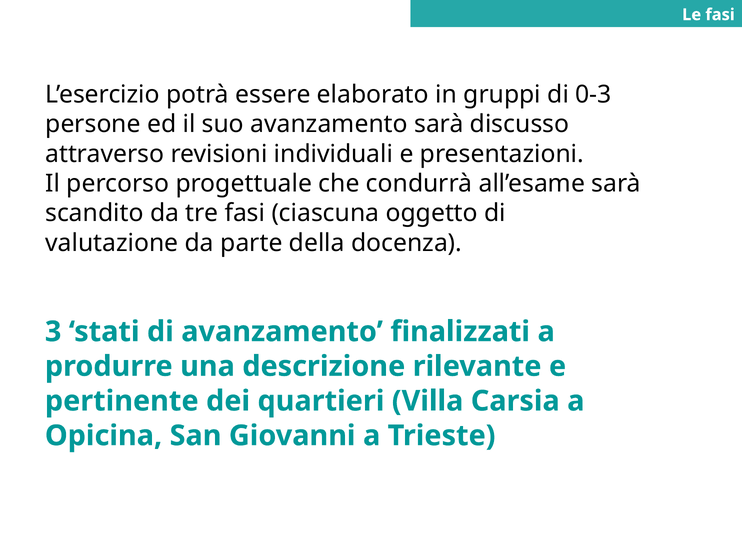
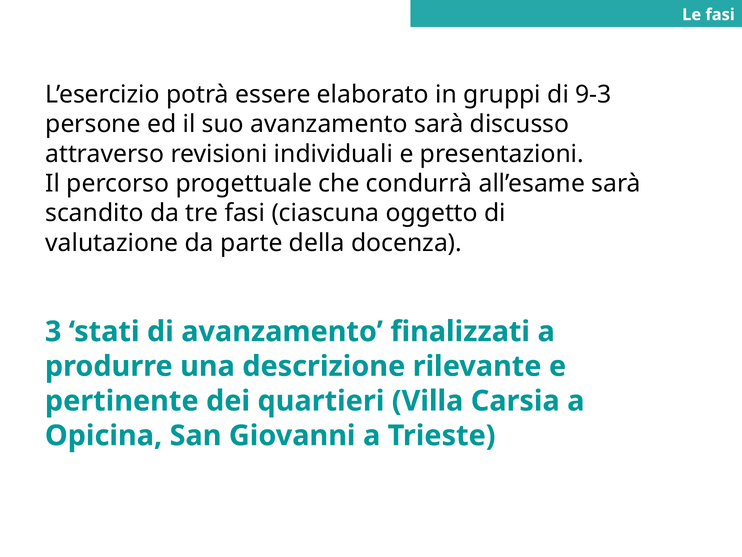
0-3: 0-3 -> 9-3
